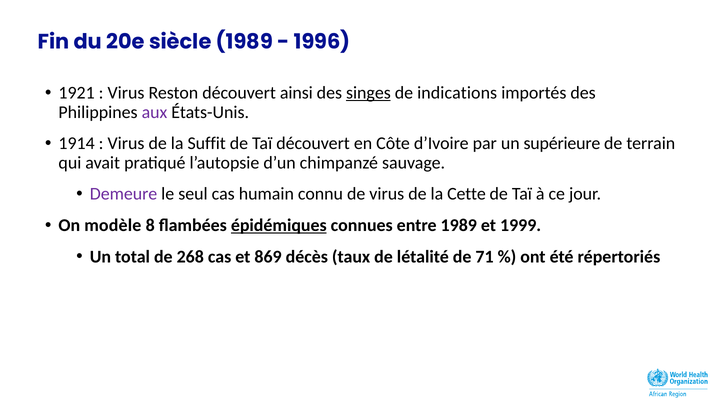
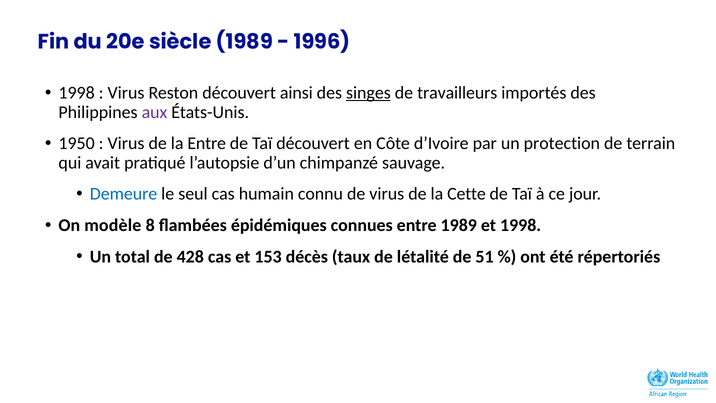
1921 at (77, 93): 1921 -> 1998
indications: indications -> travailleurs
1914: 1914 -> 1950
la Suffit: Suffit -> Entre
supérieure: supérieure -> protection
Demeure colour: purple -> blue
épidémiques underline: present -> none
et 1999: 1999 -> 1998
268: 268 -> 428
869: 869 -> 153
71: 71 -> 51
